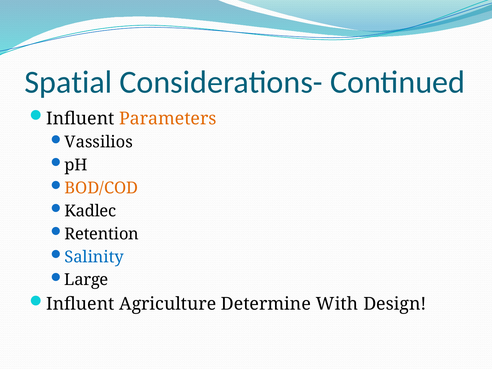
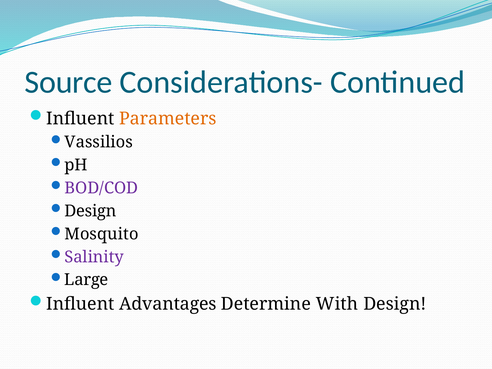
Spatial: Spatial -> Source
BOD/COD colour: orange -> purple
Kadlec at (90, 211): Kadlec -> Design
Retention: Retention -> Mosquito
Salinity colour: blue -> purple
Agriculture: Agriculture -> Advantages
